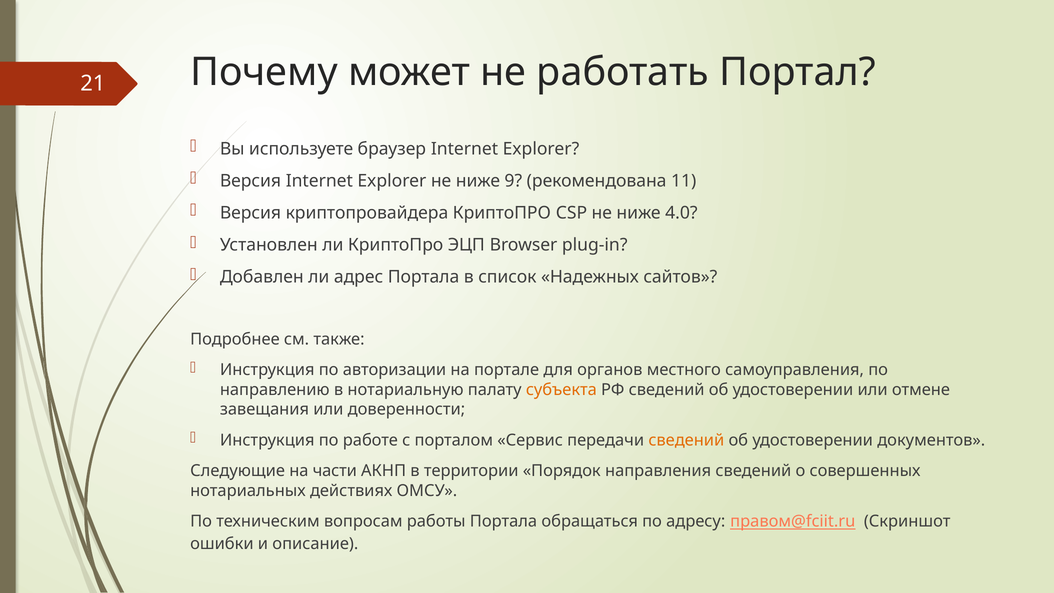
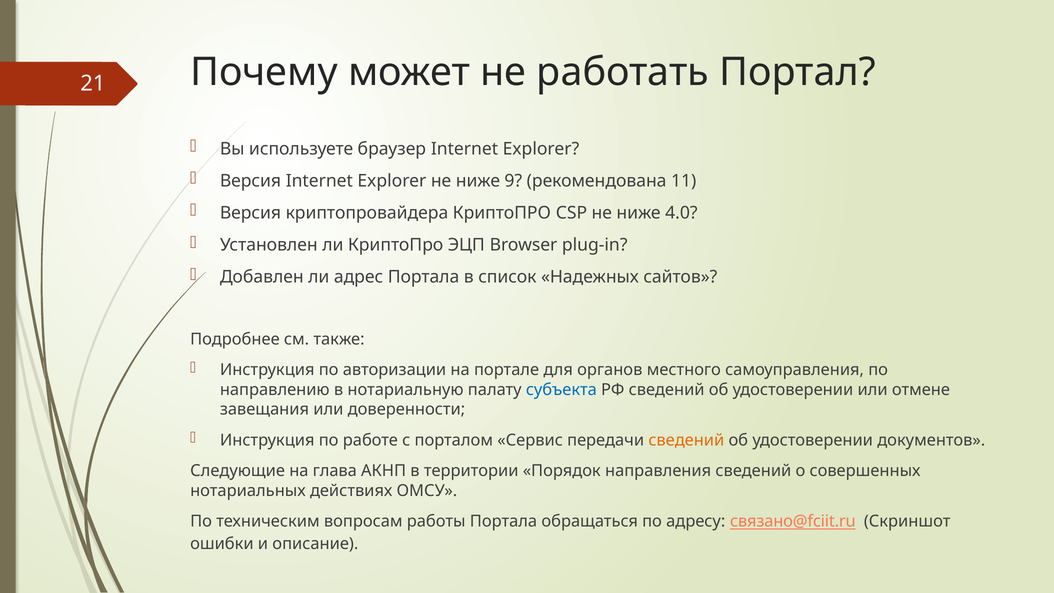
субъекта colour: orange -> blue
части: части -> глава
правом@fciit.ru: правом@fciit.ru -> связано@fciit.ru
